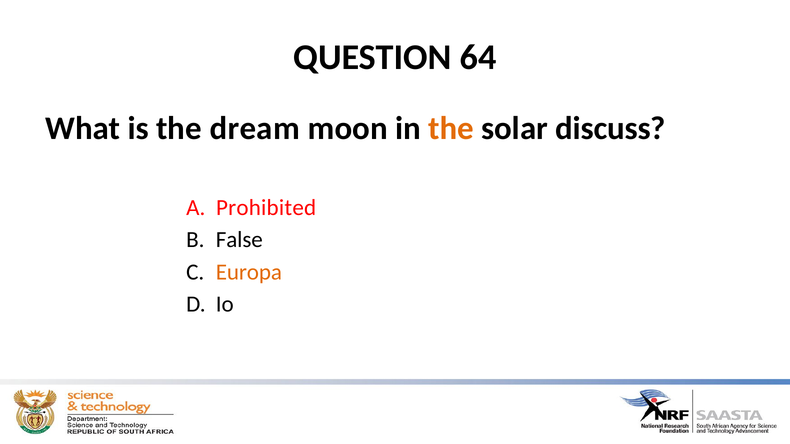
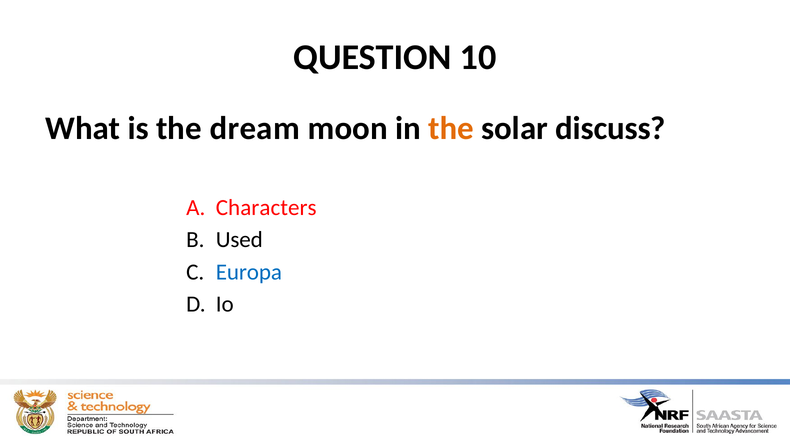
64: 64 -> 10
Prohibited: Prohibited -> Characters
False: False -> Used
Europa colour: orange -> blue
